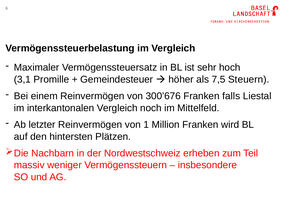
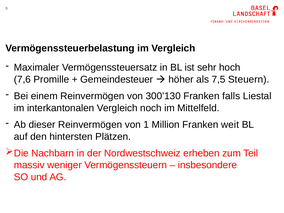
3,1: 3,1 -> 7,6
300’676: 300’676 -> 300’130
letzter: letzter -> dieser
wird: wird -> weit
